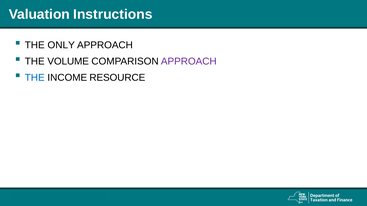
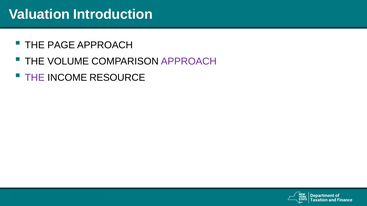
Instructions: Instructions -> Introduction
ONLY: ONLY -> PAGE
THE at (35, 78) colour: blue -> purple
